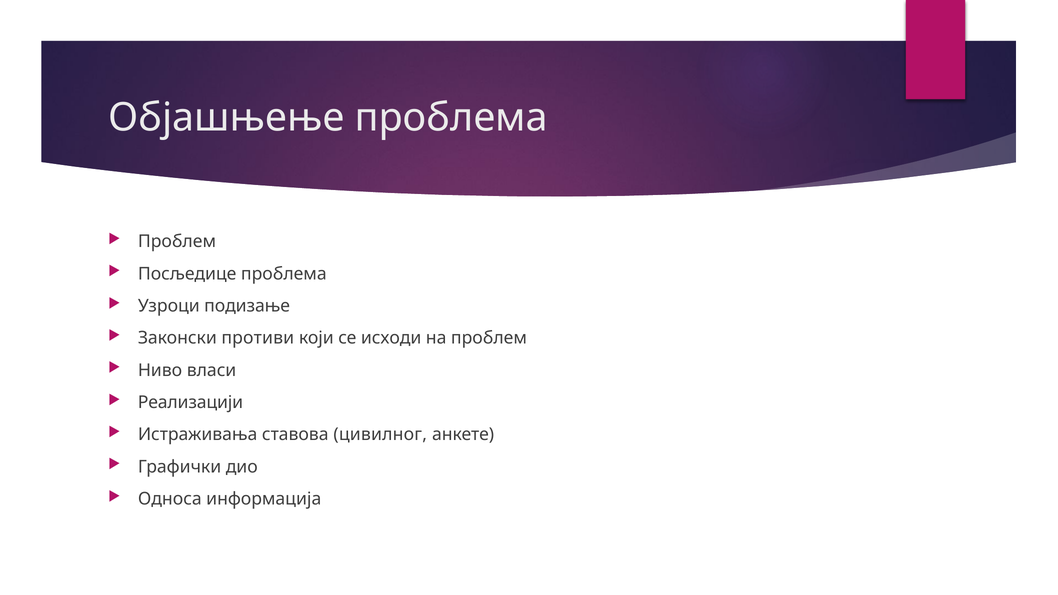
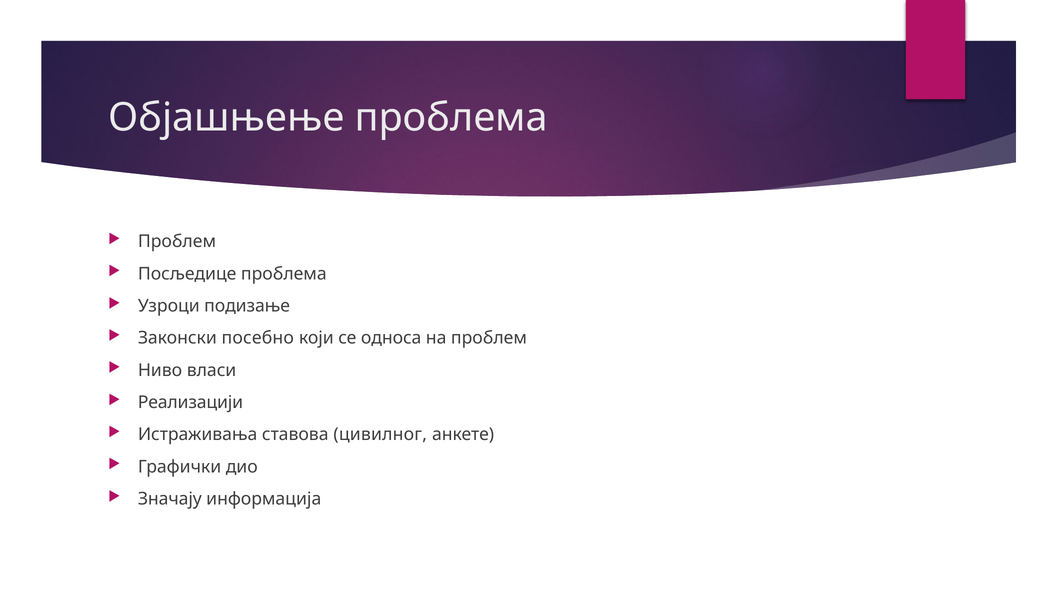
противи: противи -> посебно
исходи: исходи -> односа
Односа: Односа -> Значају
